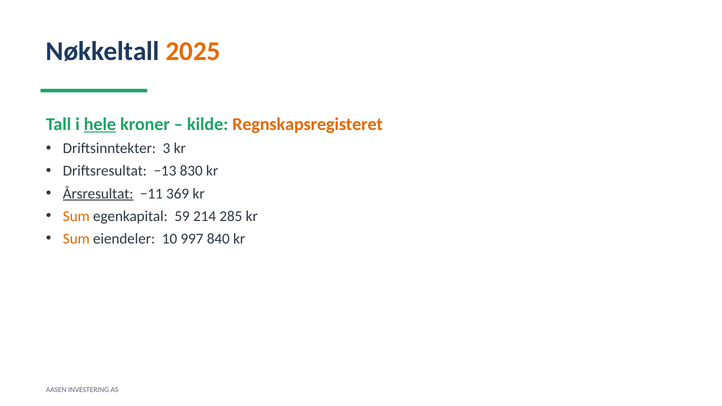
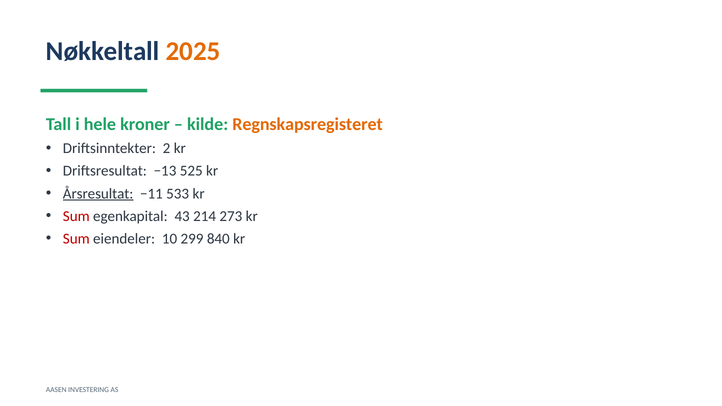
hele underline: present -> none
3: 3 -> 2
830: 830 -> 525
369: 369 -> 533
Sum at (76, 216) colour: orange -> red
59: 59 -> 43
285: 285 -> 273
Sum at (76, 239) colour: orange -> red
997: 997 -> 299
